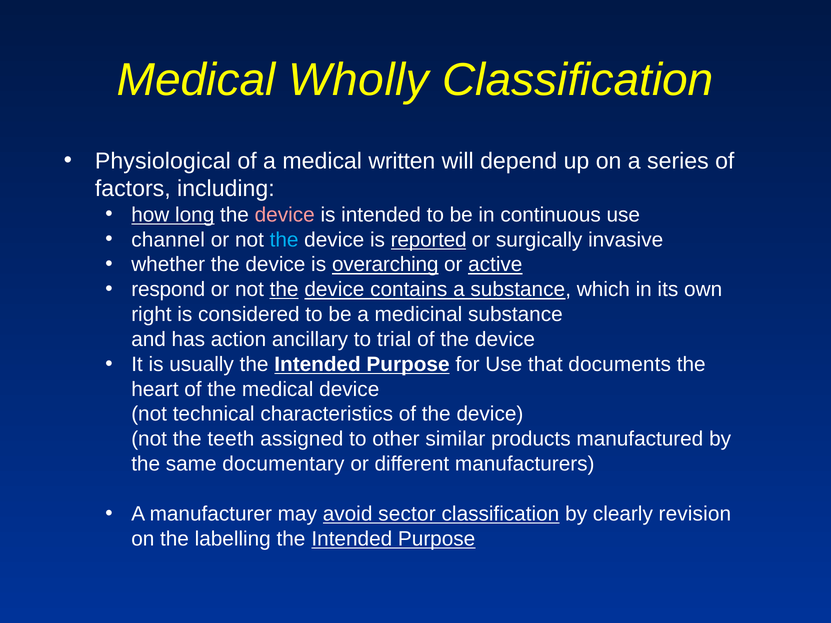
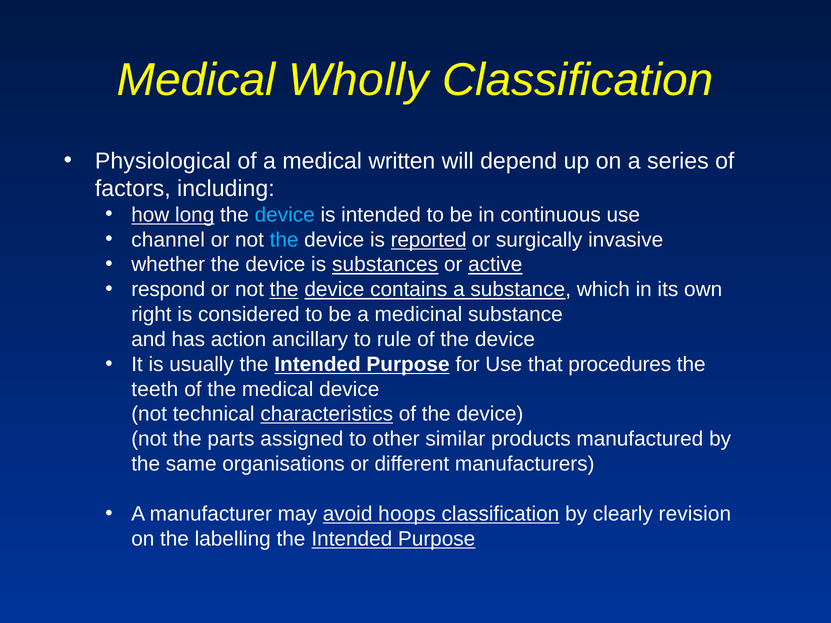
device at (285, 215) colour: pink -> light blue
overarching: overarching -> substances
trial: trial -> rule
documents: documents -> procedures
heart: heart -> teeth
characteristics underline: none -> present
teeth: teeth -> parts
documentary: documentary -> organisations
sector: sector -> hoops
